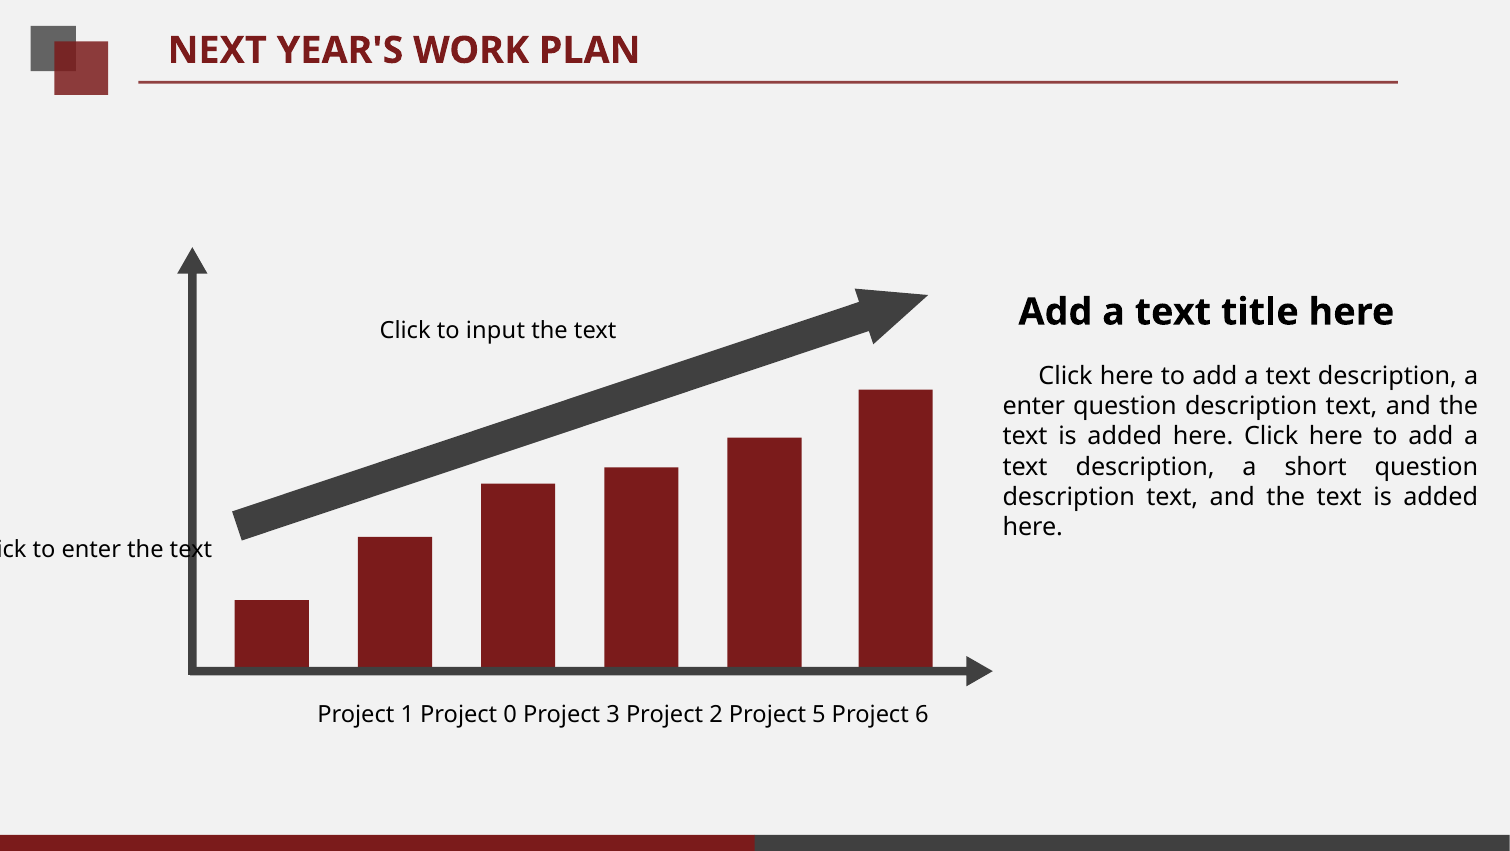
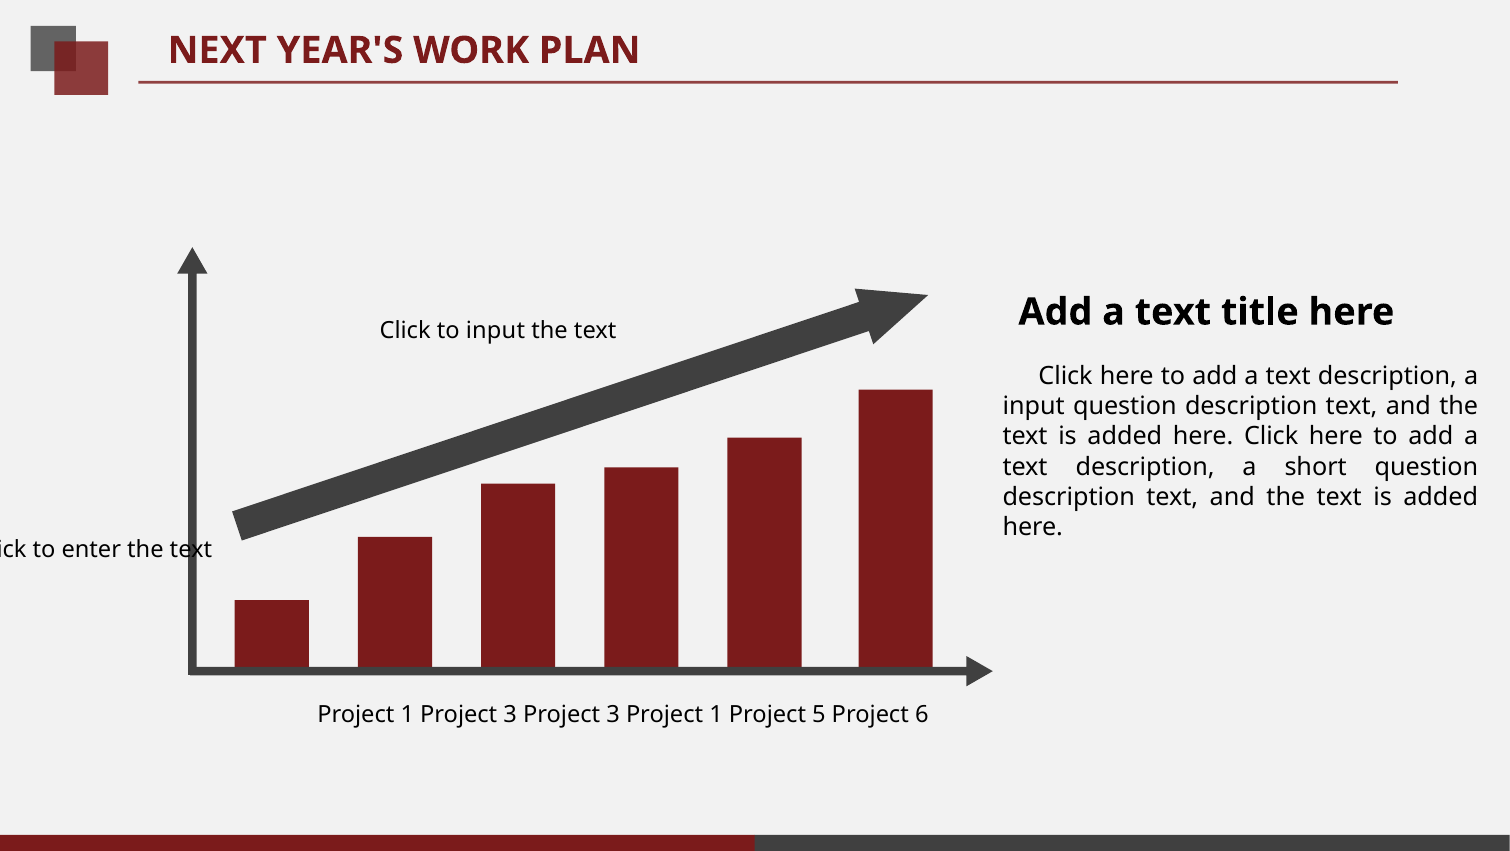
enter at (1034, 406): enter -> input
1 Project 0: 0 -> 3
3 Project 2: 2 -> 1
